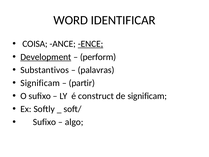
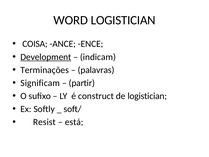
WORD IDENTIFICAR: IDENTIFICAR -> LOGISTICIAN
ENCE underline: present -> none
perform: perform -> indicam
Substantivos: Substantivos -> Terminações
de significam: significam -> logistician
Sufixo at (45, 122): Sufixo -> Resist
algo: algo -> está
